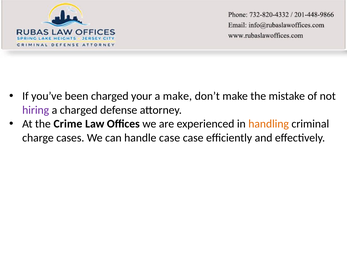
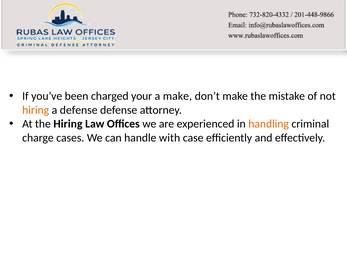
hiring at (36, 110) colour: purple -> orange
a charged: charged -> defense
the Crime: Crime -> Hiring
handle case: case -> with
